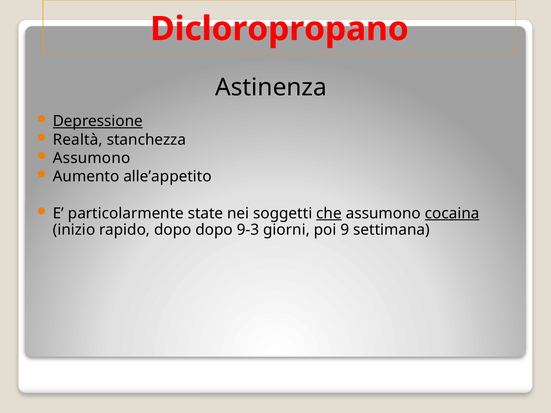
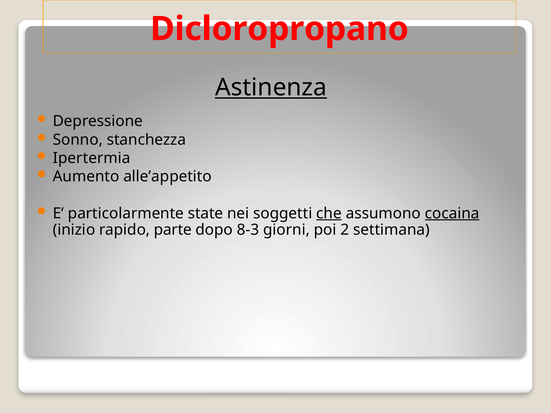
Astinenza underline: none -> present
Depressione underline: present -> none
Realtà: Realtà -> Sonno
Assumono at (92, 158): Assumono -> Ipertermia
rapido dopo: dopo -> parte
9-3: 9-3 -> 8-3
9: 9 -> 2
